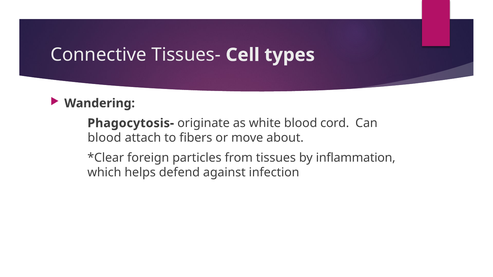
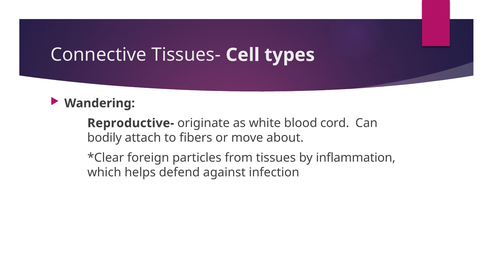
Phagocytosis-: Phagocytosis- -> Reproductive-
blood at (104, 138): blood -> bodily
